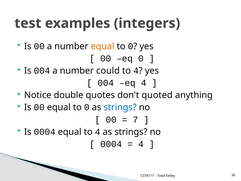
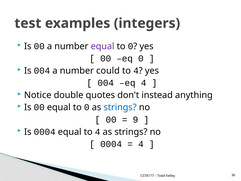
equal at (103, 46) colour: orange -> purple
quoted: quoted -> instead
7: 7 -> 9
